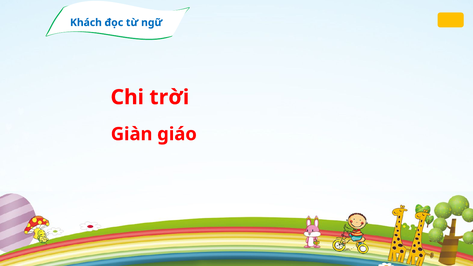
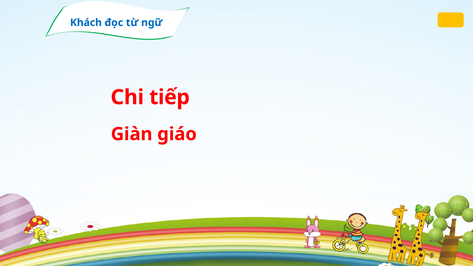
trời: trời -> tiếp
